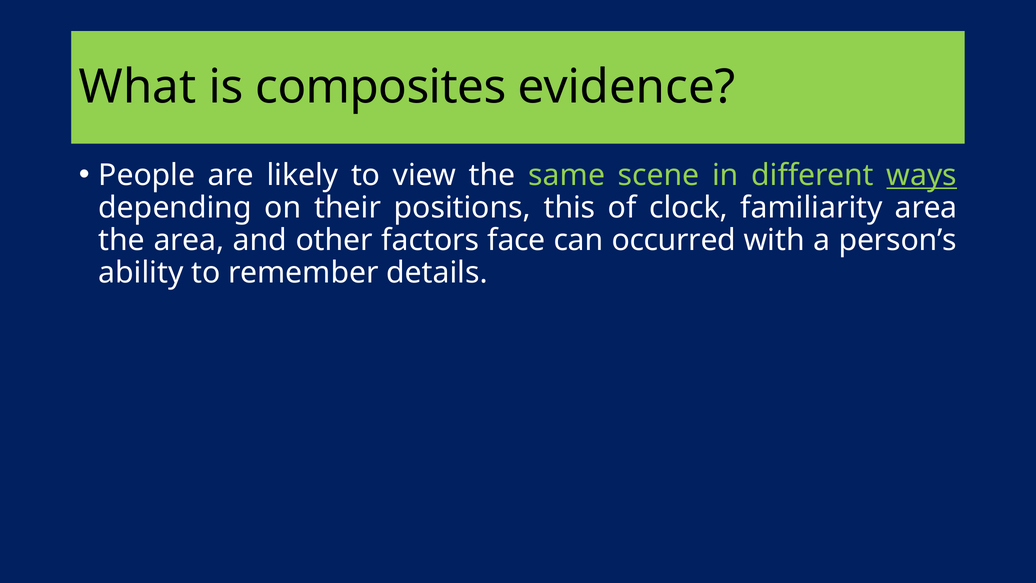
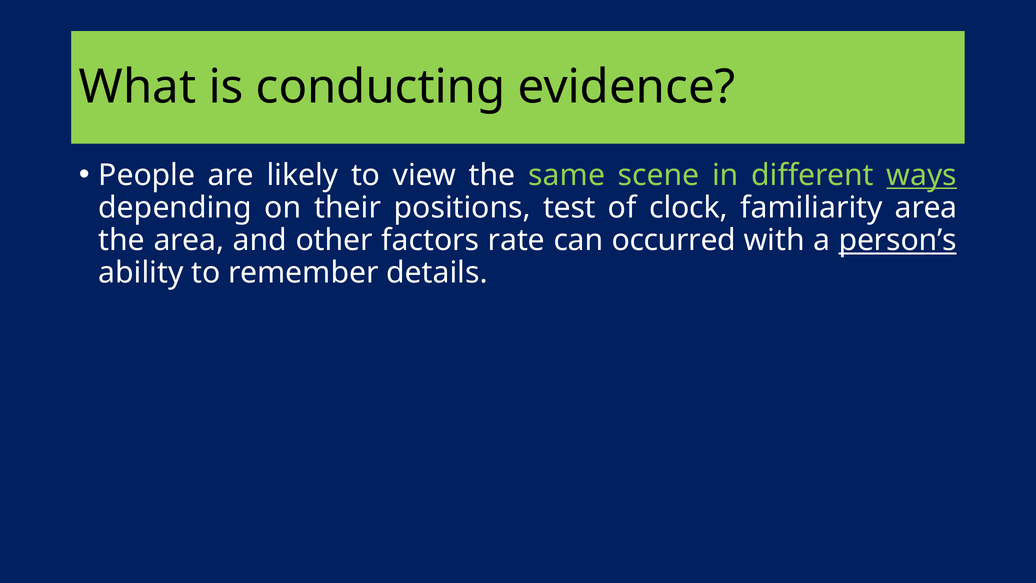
composites: composites -> conducting
this: this -> test
face: face -> rate
person’s underline: none -> present
